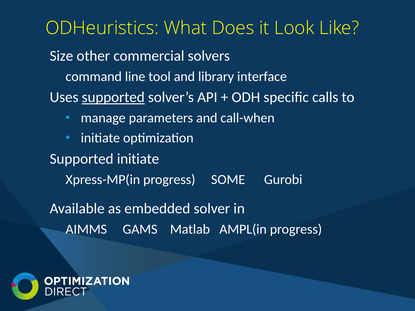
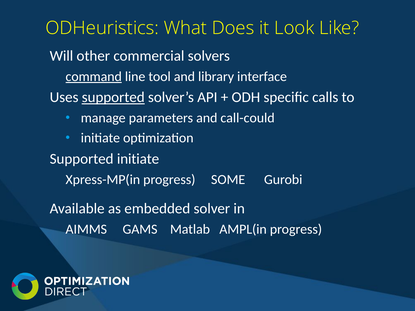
Size: Size -> Will
command underline: none -> present
call-when: call-when -> call-could
